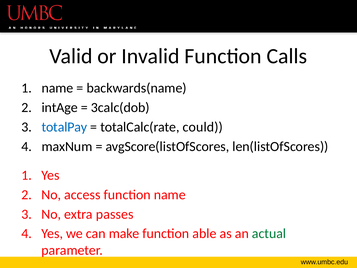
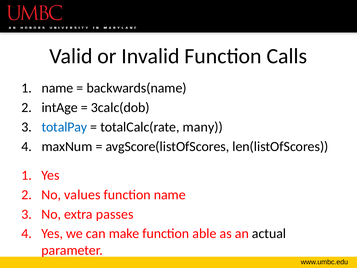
could: could -> many
access: access -> values
actual colour: green -> black
